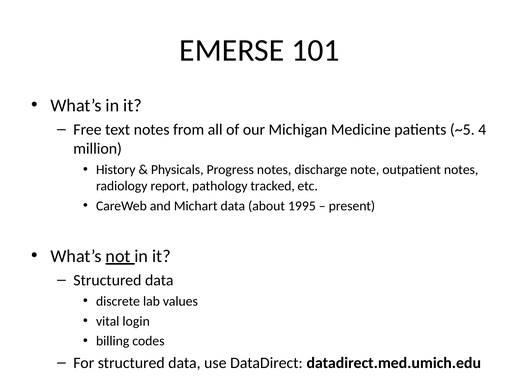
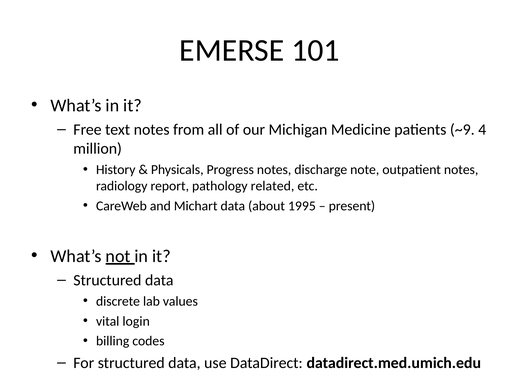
~5: ~5 -> ~9
tracked: tracked -> related
